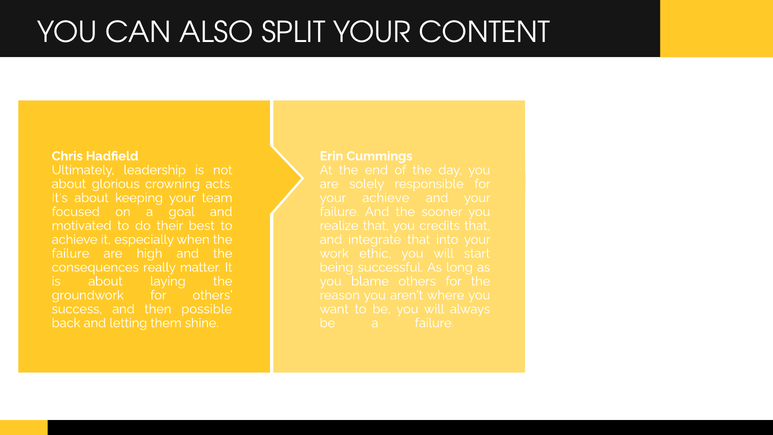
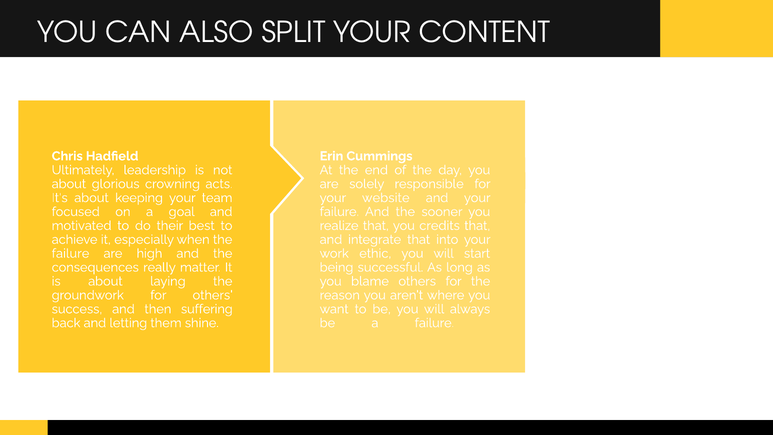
your achieve: achieve -> website
possible: possible -> suffering
